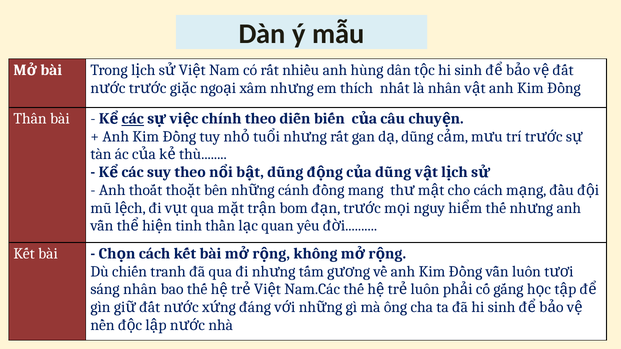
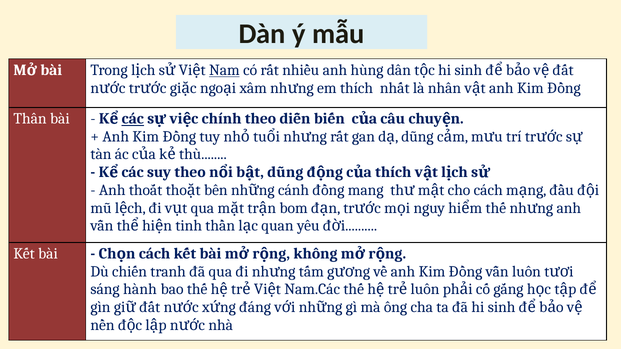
Nam underline: none -> present
dũng at (393, 172): dũng -> thích
sáng nhân: nhân -> hành
